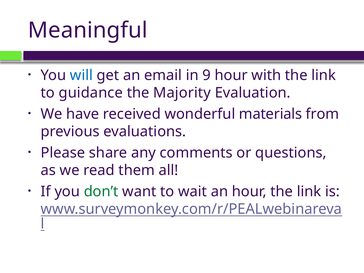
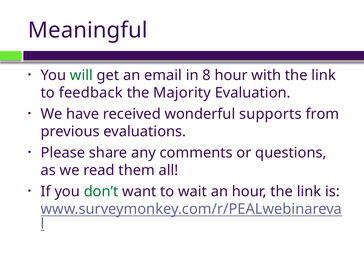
will colour: blue -> green
9: 9 -> 8
guidance: guidance -> feedback
materials: materials -> supports
